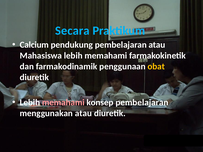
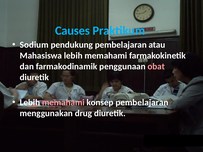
Secara: Secara -> Causes
Calcium: Calcium -> Sodium
obat colour: yellow -> pink
menggunakan atau: atau -> drug
